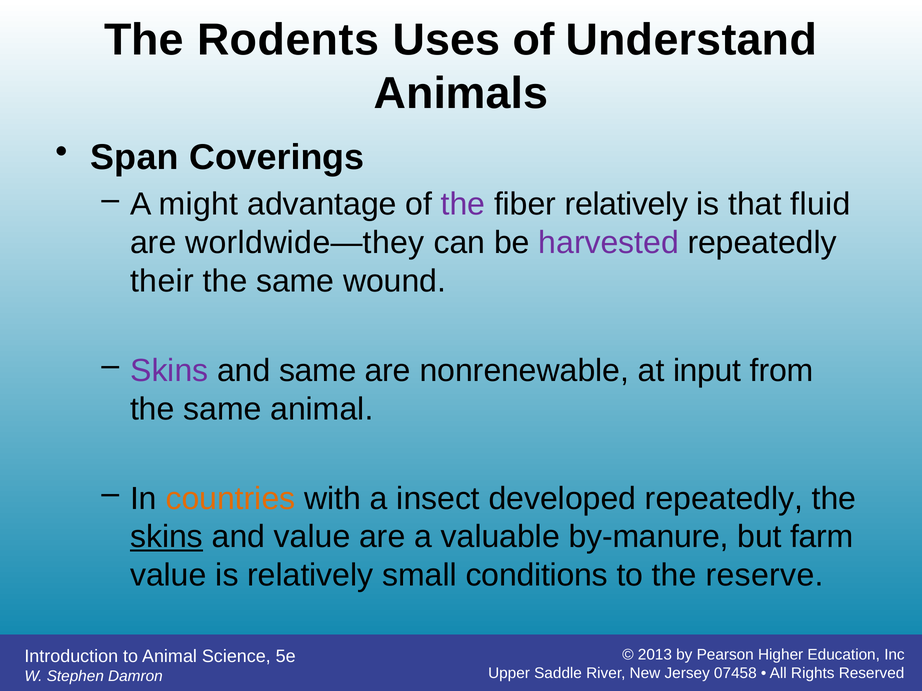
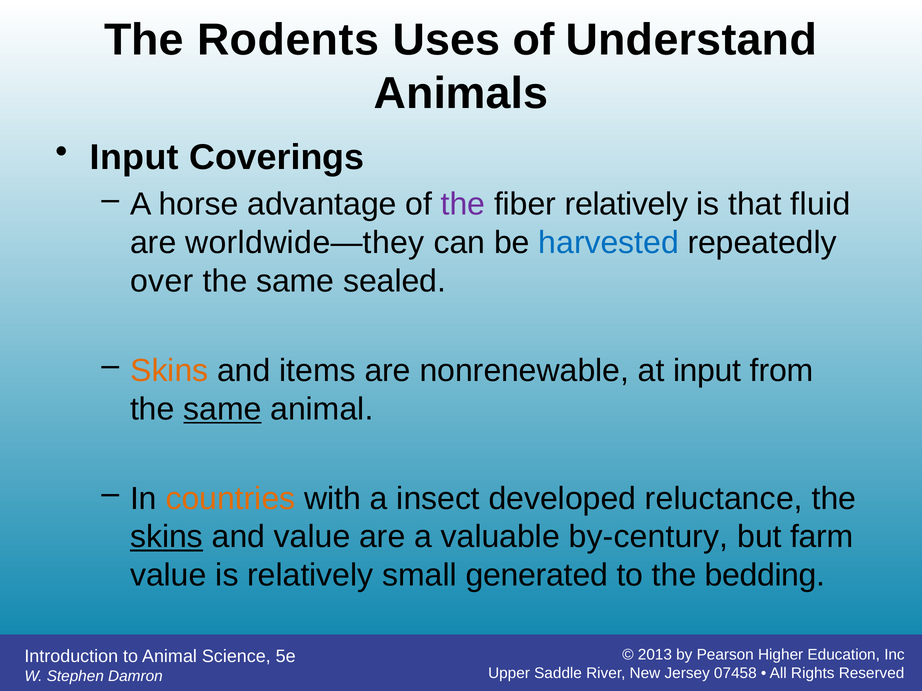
Span at (134, 158): Span -> Input
might: might -> horse
harvested colour: purple -> blue
their: their -> over
wound: wound -> sealed
Skins at (169, 371) colour: purple -> orange
and same: same -> items
same at (222, 409) underline: none -> present
developed repeatedly: repeatedly -> reluctance
by-manure: by-manure -> by-century
conditions: conditions -> generated
reserve: reserve -> bedding
